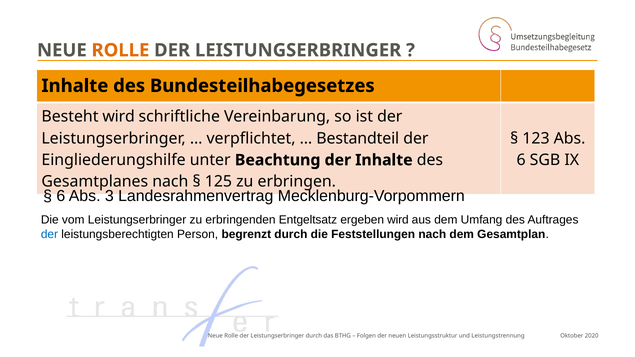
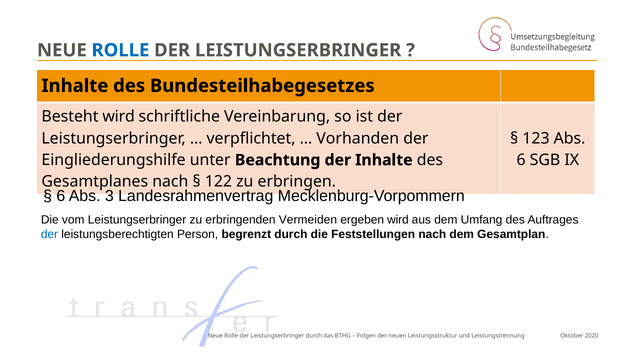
ROLLE at (120, 50) colour: orange -> blue
Bestandteil: Bestandteil -> Vorhanden
125: 125 -> 122
Entgeltsatz: Entgeltsatz -> Vermeiden
